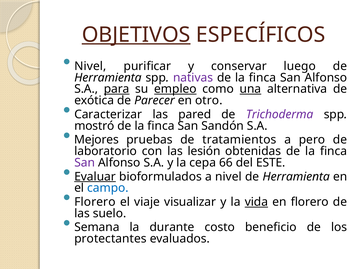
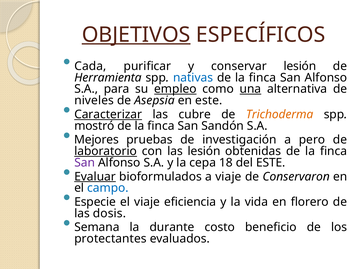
Nivel at (90, 66): Nivel -> Cada
conservar luego: luego -> lesión
nativas colour: purple -> blue
para underline: present -> none
exótica: exótica -> niveles
Parecer: Parecer -> Asepsia
en otro: otro -> este
Caracterizar underline: none -> present
pared: pared -> cubre
Trichoderma colour: purple -> orange
tratamientos: tratamientos -> investigación
laboratorio underline: none -> present
66: 66 -> 18
a nivel: nivel -> viaje
Herramienta at (296, 177): Herramienta -> Conservaron
Florero at (95, 202): Florero -> Especie
visualizar: visualizar -> eficiencia
vida underline: present -> none
suelo: suelo -> dosis
